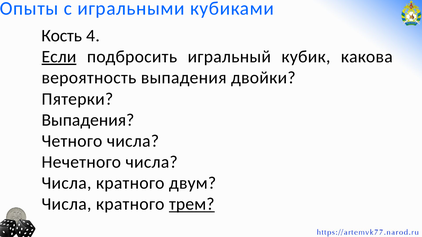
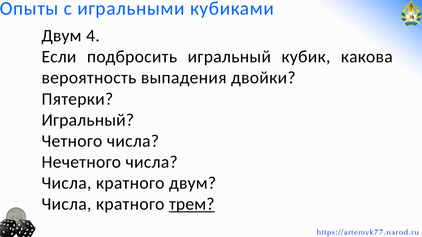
Кость at (62, 36): Кость -> Двум
Если underline: present -> none
Выпадения at (88, 120): Выпадения -> Игральный
